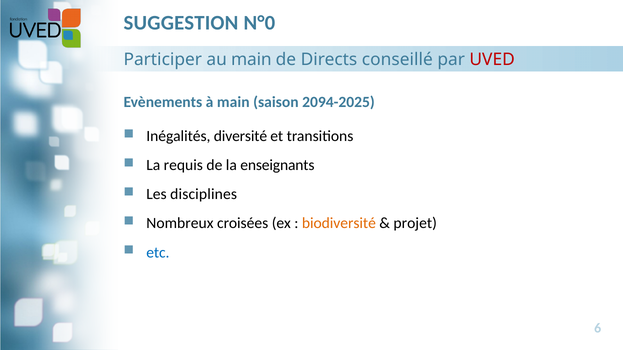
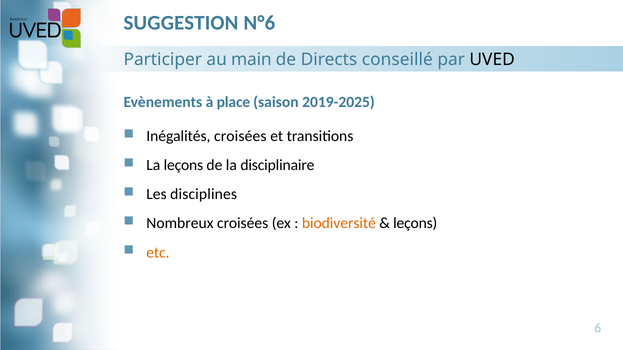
N°0: N°0 -> N°6
UVED colour: red -> black
à main: main -> place
2094-2025: 2094-2025 -> 2019-2025
Inégalités diversité: diversité -> croisées
La requis: requis -> leçons
enseignants: enseignants -> disciplinaire
projet at (415, 224): projet -> leçons
etc colour: blue -> orange
